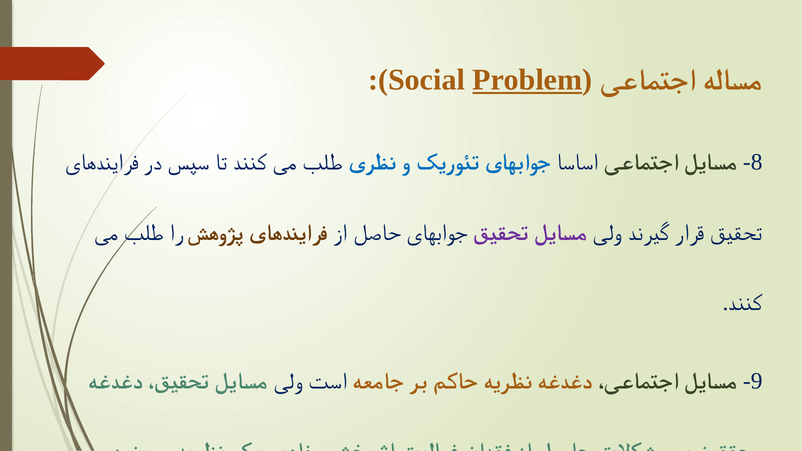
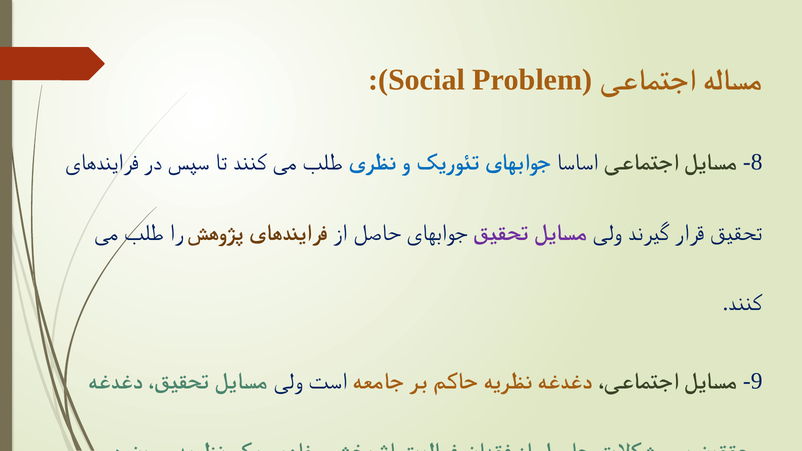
Problem underline: present -> none
